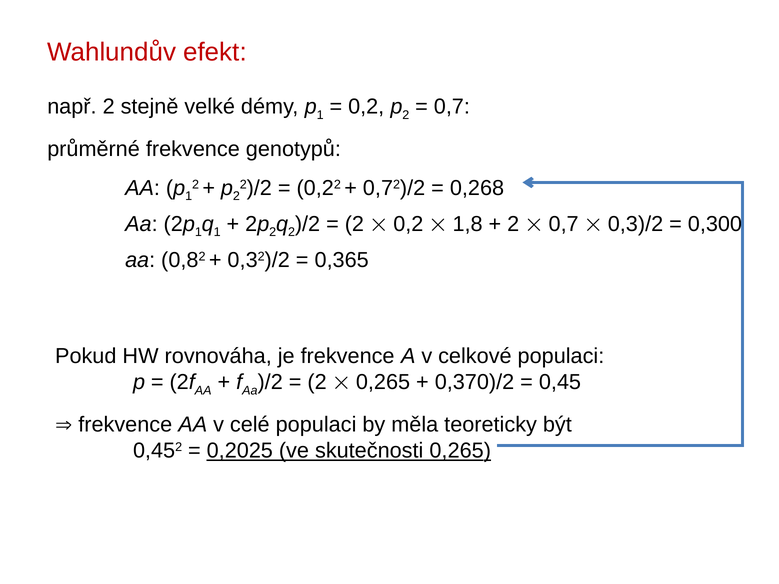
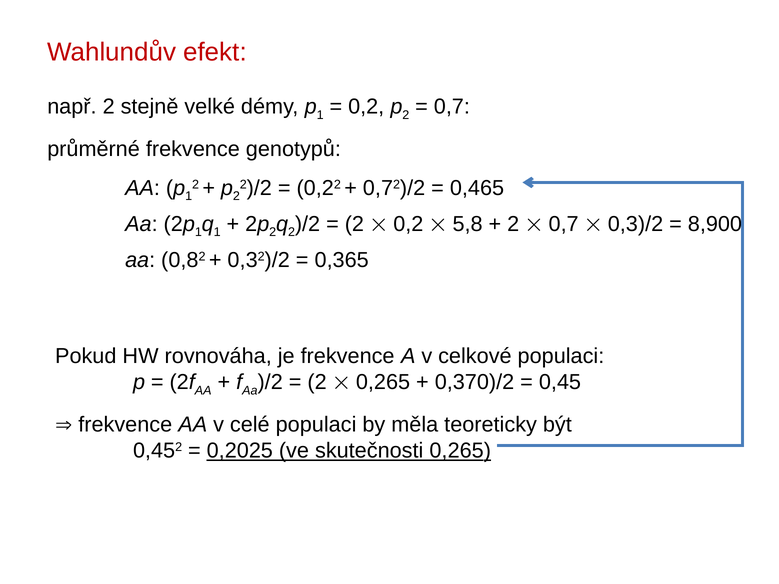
0,268: 0,268 -> 0,465
1,8: 1,8 -> 5,8
0,300: 0,300 -> 8,900
